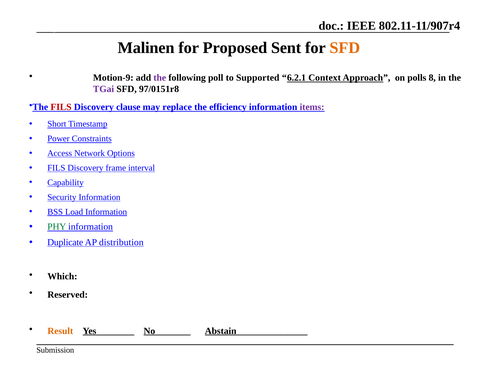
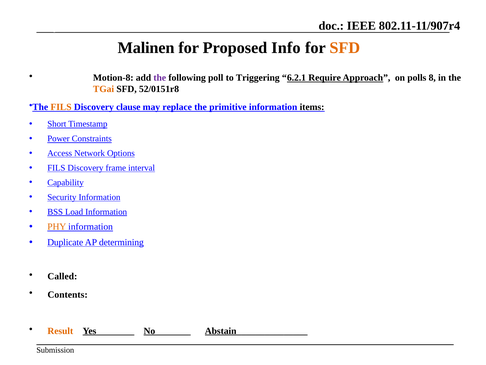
Sent: Sent -> Info
Motion-9: Motion-9 -> Motion-8
Supported: Supported -> Triggering
Context: Context -> Require
TGai colour: purple -> orange
97/0151r8: 97/0151r8 -> 52/0151r8
FILS at (61, 107) colour: red -> orange
efficiency: efficiency -> primitive
items colour: purple -> black
PHY colour: green -> orange
distribution: distribution -> determining
Which: Which -> Called
Reserved: Reserved -> Contents
